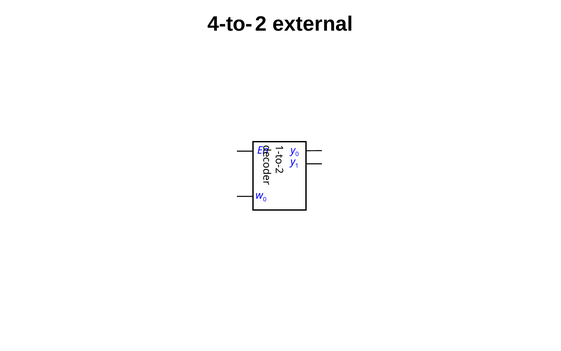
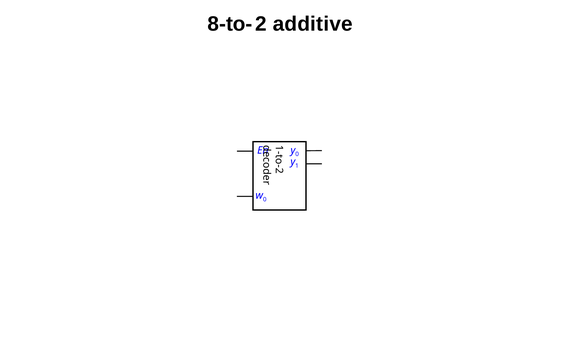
4-to-: 4-to- -> 8-to-
external: external -> additive
